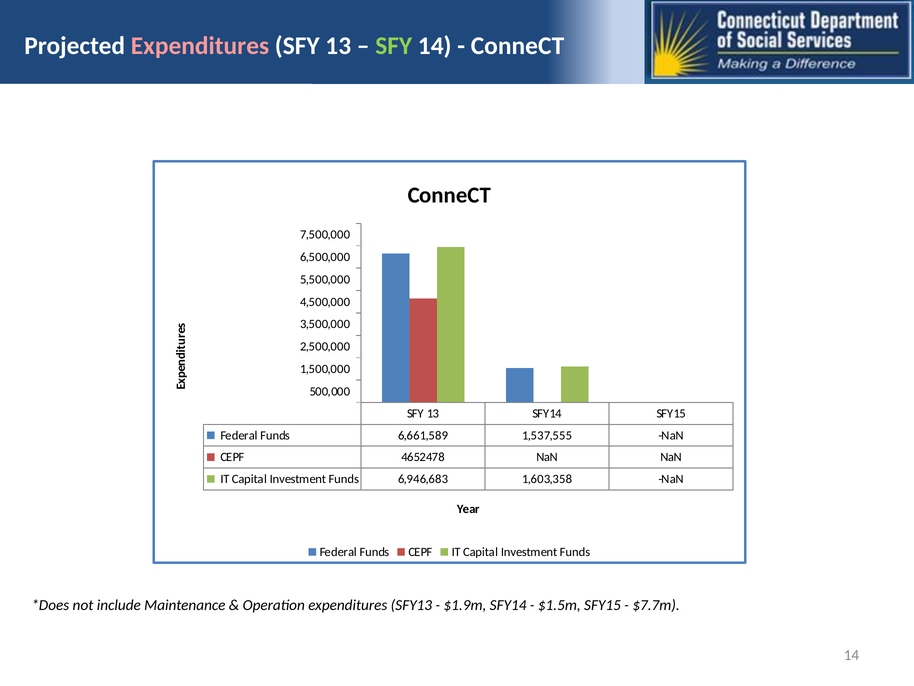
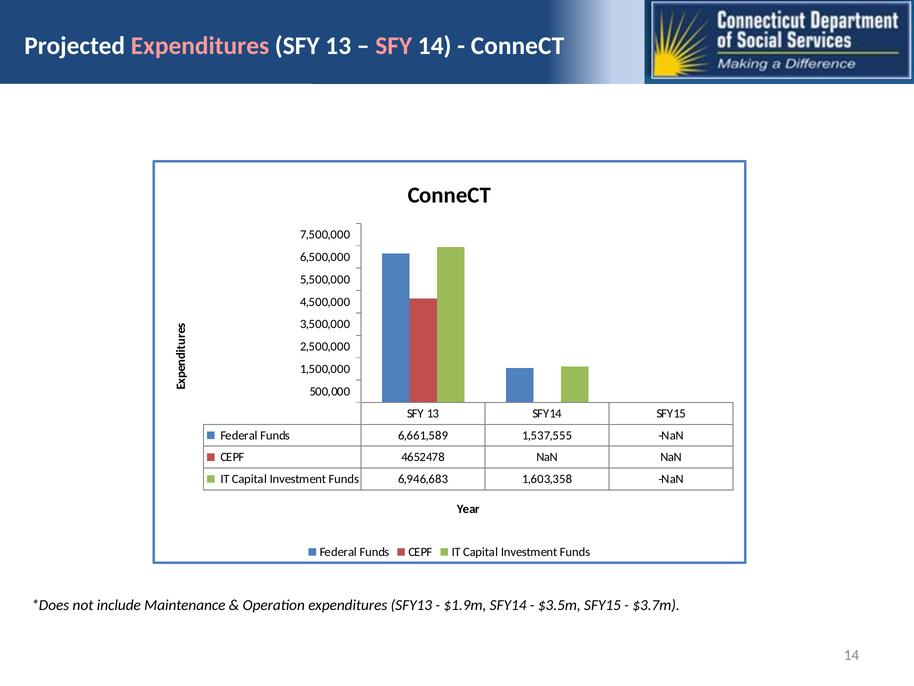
SFY at (394, 46) colour: light green -> pink
$1.5m: $1.5m -> $3.5m
$7.7m: $7.7m -> $3.7m
